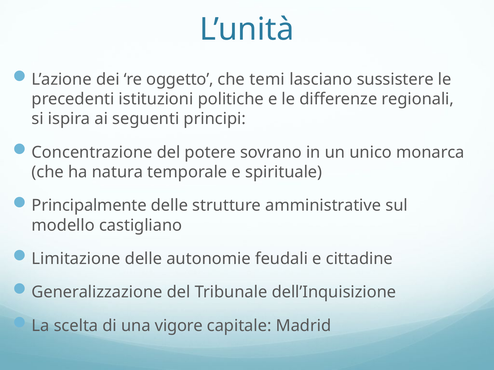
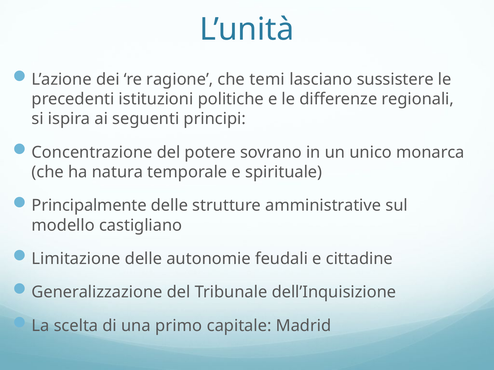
oggetto: oggetto -> ragione
vigore: vigore -> primo
